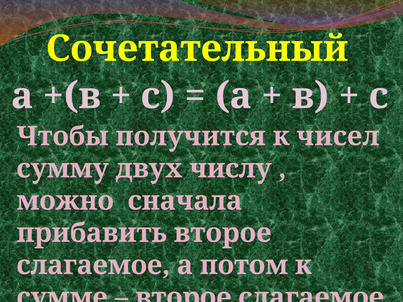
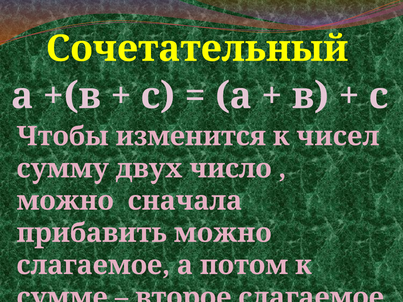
получится: получится -> изменится
числу: числу -> число
прибавить второе: второе -> можно
